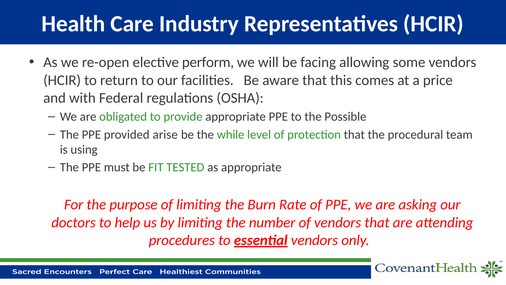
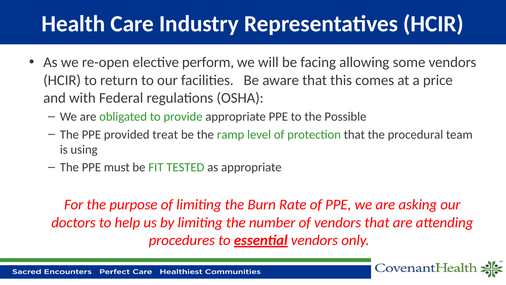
arise: arise -> treat
while: while -> ramp
